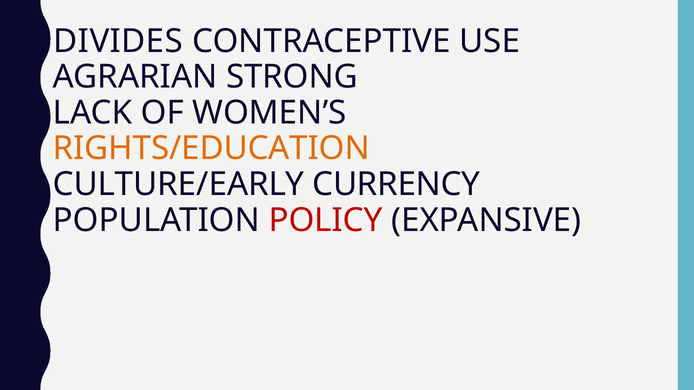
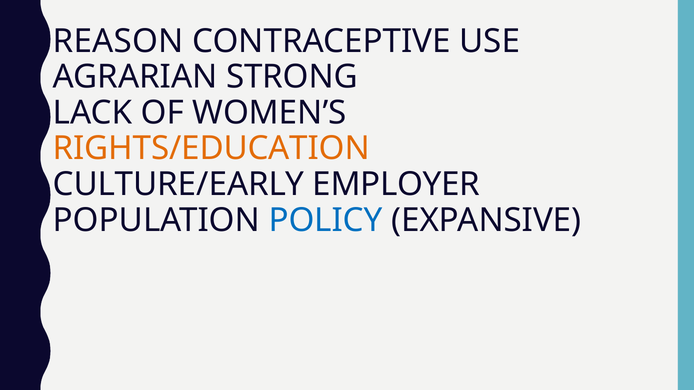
DIVIDES: DIVIDES -> REASON
CURRENCY: CURRENCY -> EMPLOYER
POLICY colour: red -> blue
